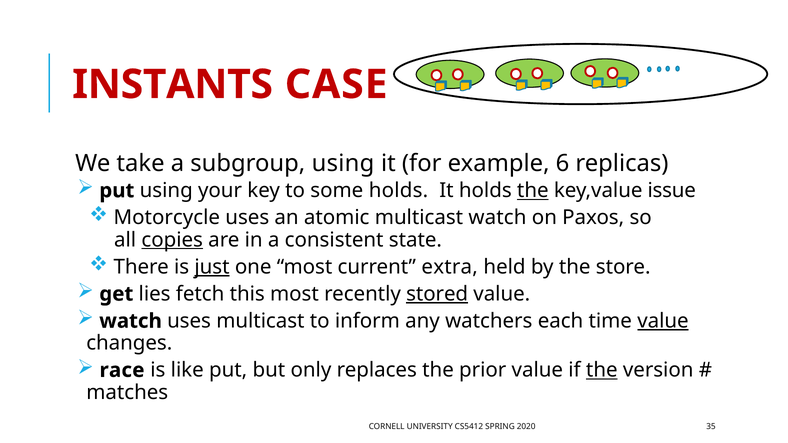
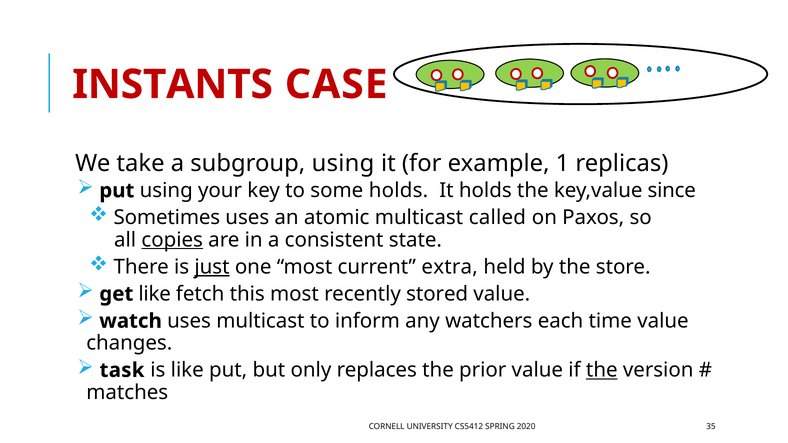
6: 6 -> 1
the at (533, 191) underline: present -> none
issue: issue -> since
Motorcycle: Motorcycle -> Sometimes
multicast watch: watch -> called
get lies: lies -> like
stored underline: present -> none
value at (663, 321) underline: present -> none
race: race -> task
